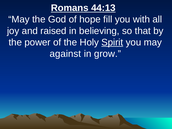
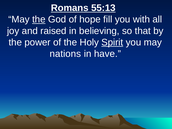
44:13: 44:13 -> 55:13
the at (39, 19) underline: none -> present
against: against -> nations
grow: grow -> have
